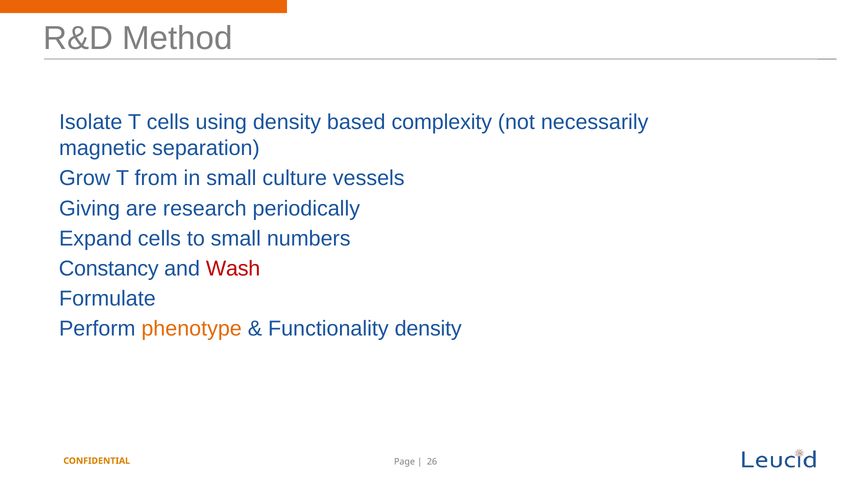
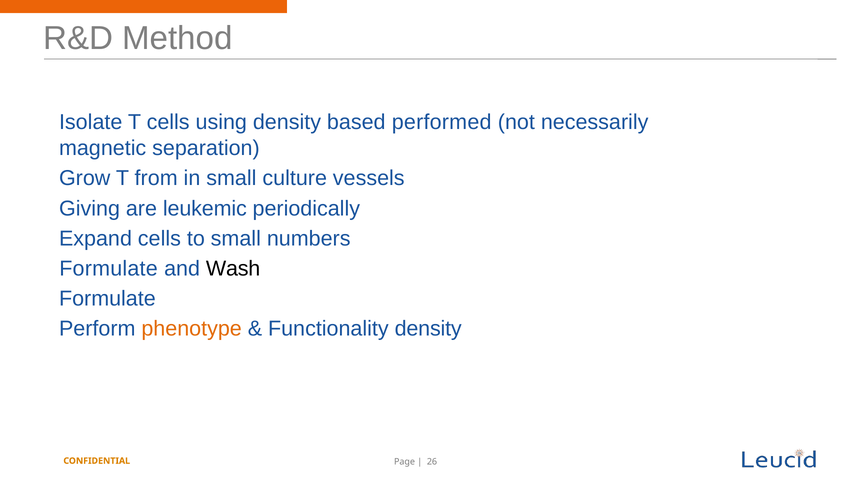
complexity: complexity -> performed
research: research -> leukemic
Constancy at (109, 268): Constancy -> Formulate
Wash colour: red -> black
